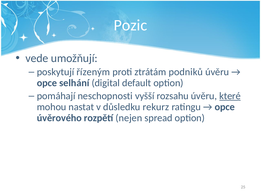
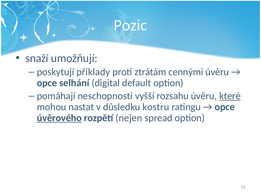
vede: vede -> snaží
řízeným: řízeným -> příklady
podniků: podniků -> cennými
rekurz: rekurz -> kostru
úvěrového underline: none -> present
